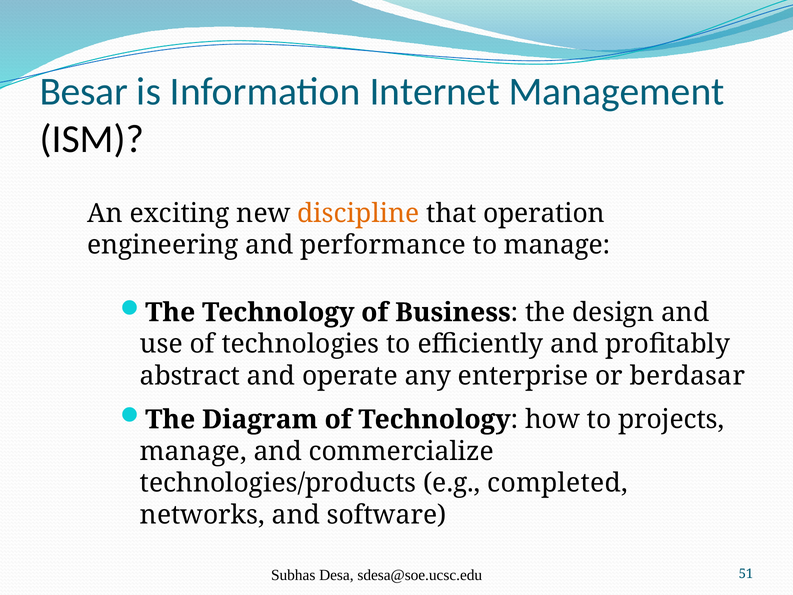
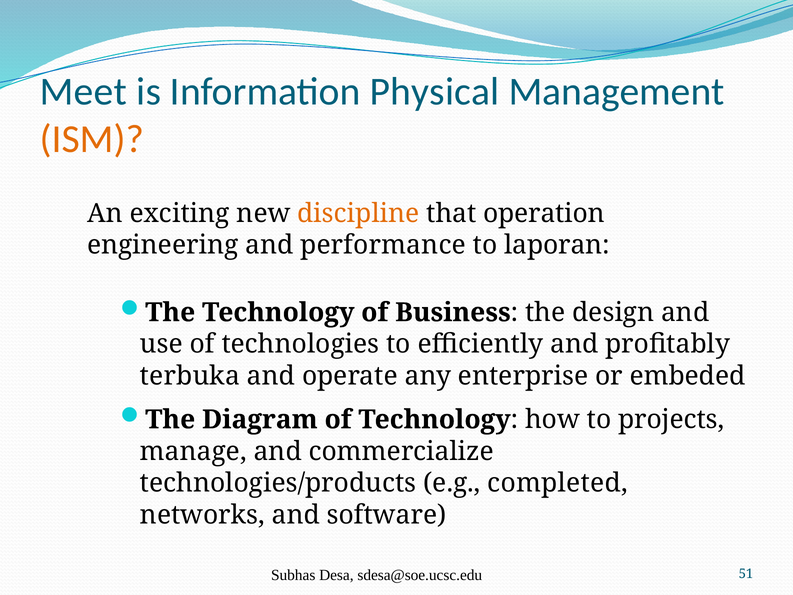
Besar: Besar -> Meet
Internet: Internet -> Physical
ISM colour: black -> orange
to manage: manage -> laporan
abstract: abstract -> terbuka
berdasar: berdasar -> embeded
